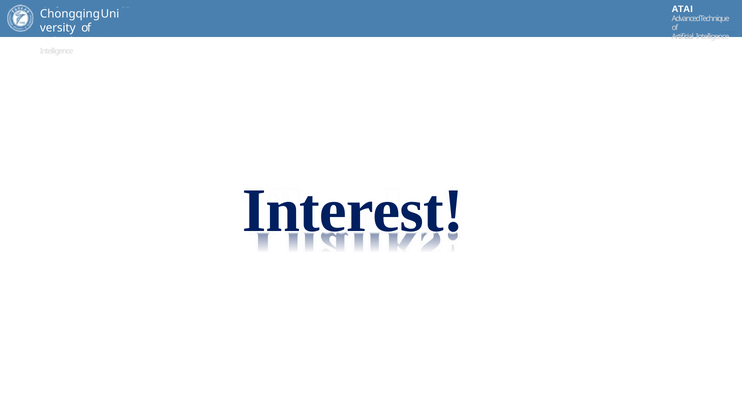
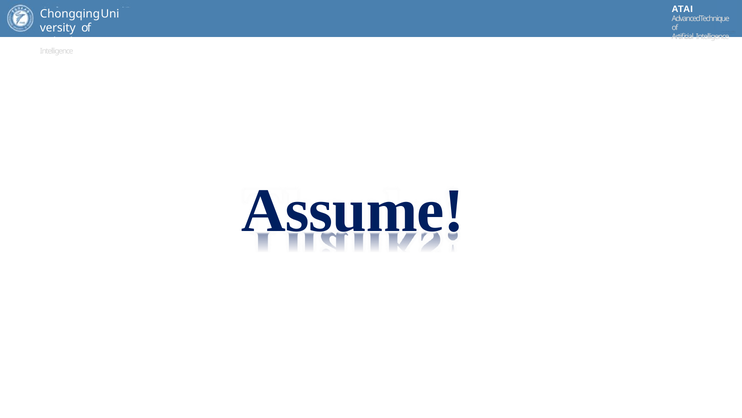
Interest: Interest -> Assume
